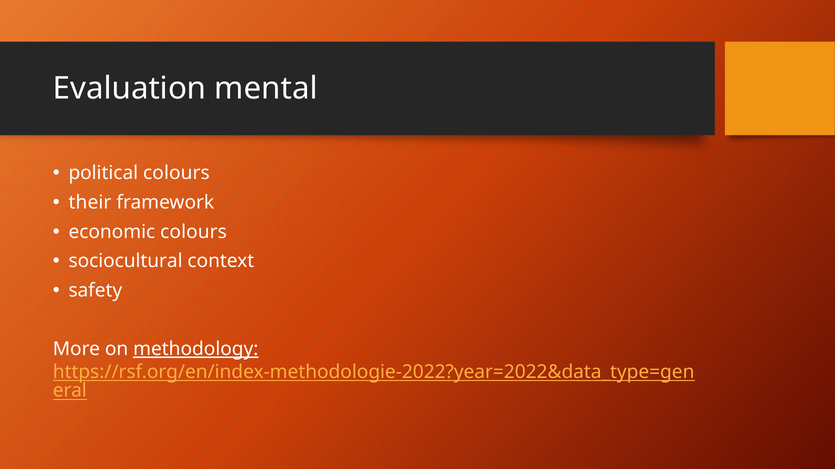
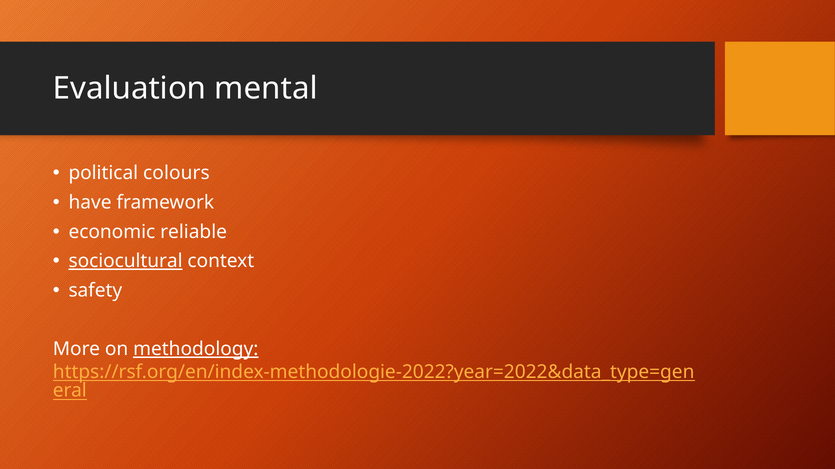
their: their -> have
economic colours: colours -> reliable
sociocultural underline: none -> present
